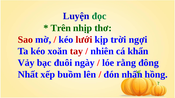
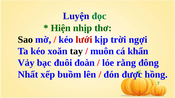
Trên: Trên -> Hiện
Sao colour: red -> black
tay colour: red -> black
nhiên: nhiên -> muôn
ngày: ngày -> đoàn
nhấn: nhấn -> được
